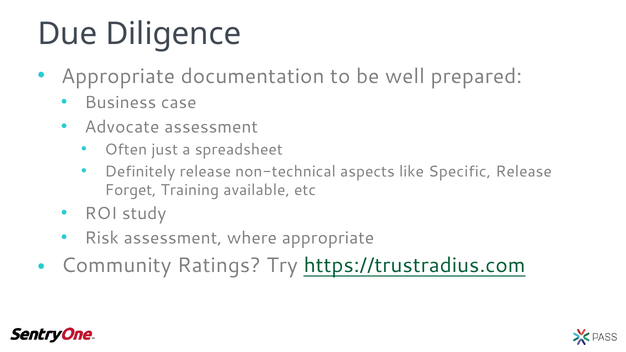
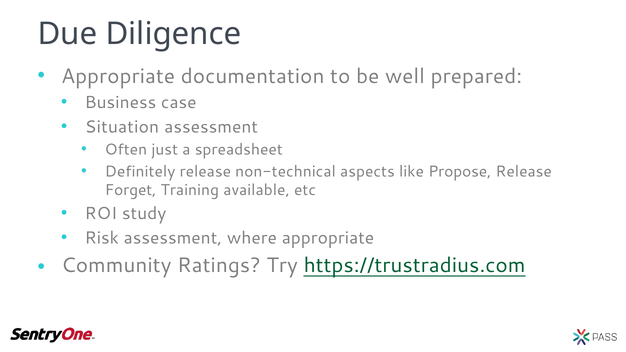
Advocate: Advocate -> Situation
Specific: Specific -> Propose
